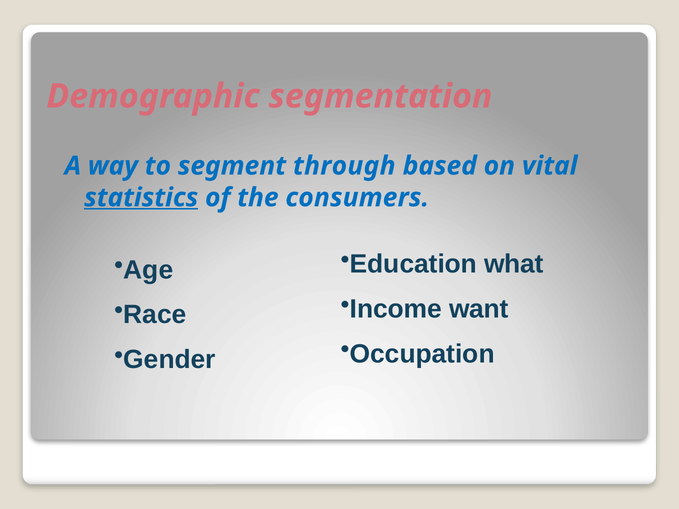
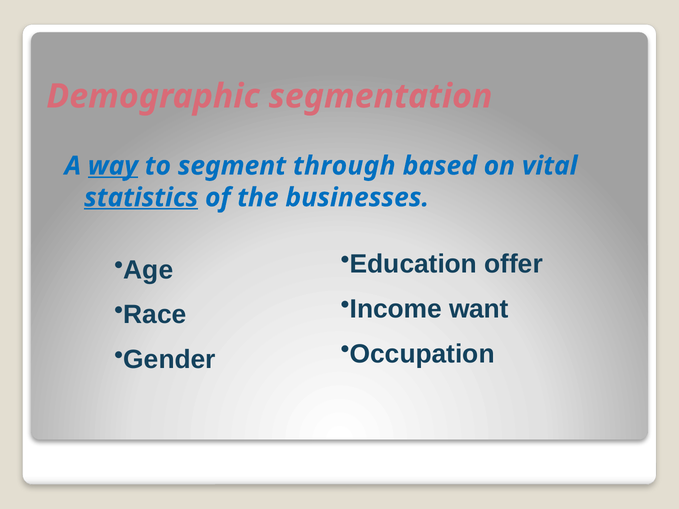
way underline: none -> present
consumers: consumers -> businesses
what: what -> offer
